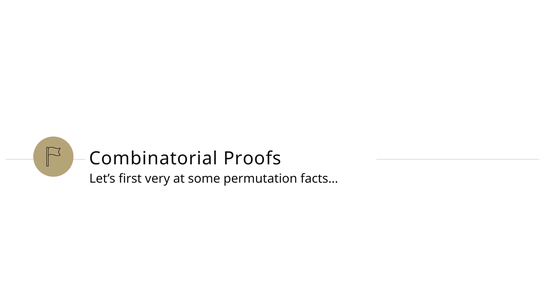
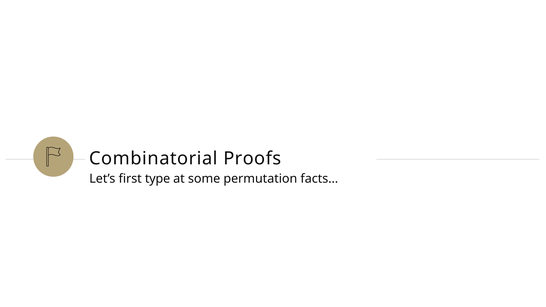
very: very -> type
